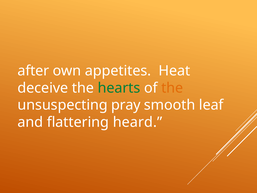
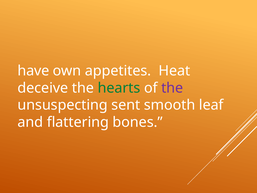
after: after -> have
the at (172, 88) colour: orange -> purple
pray: pray -> sent
heard: heard -> bones
